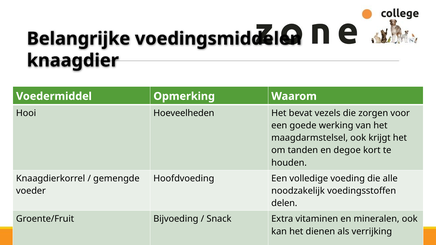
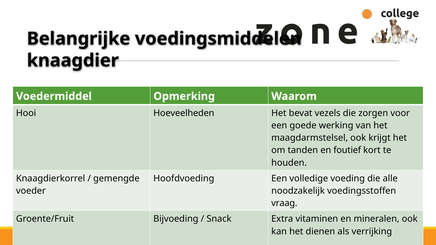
degoe: degoe -> foutief
delen: delen -> vraag
